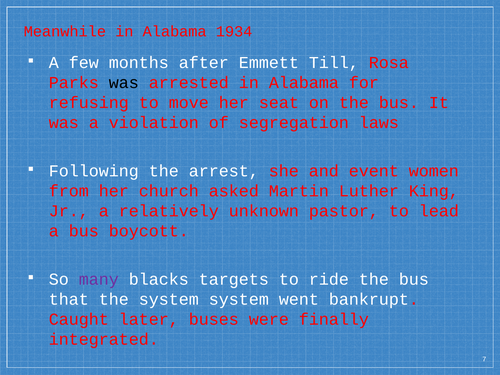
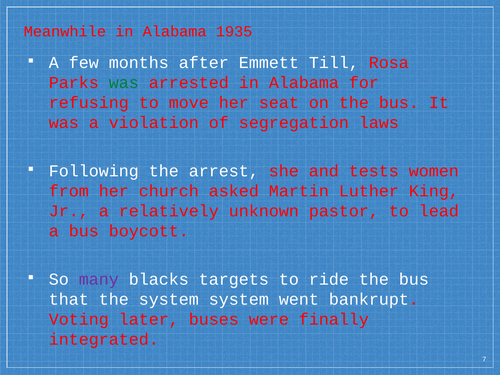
1934: 1934 -> 1935
was at (124, 83) colour: black -> green
event: event -> tests
Caught: Caught -> Voting
